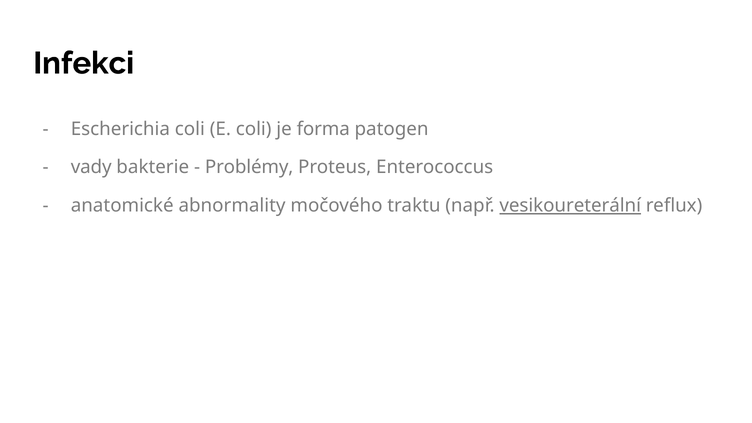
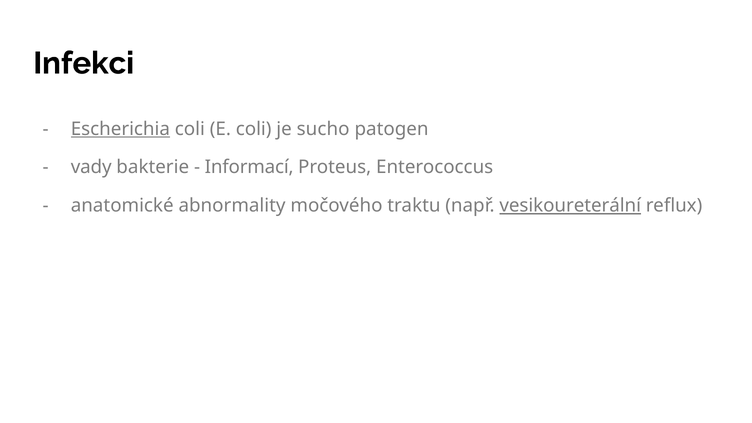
Escherichia underline: none -> present
forma: forma -> sucho
Problémy: Problémy -> Informací
